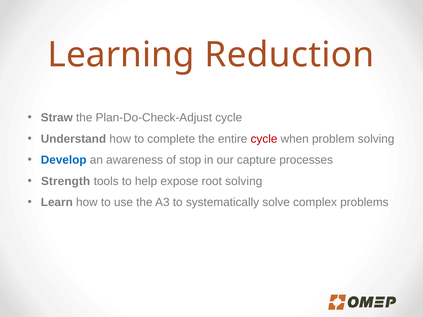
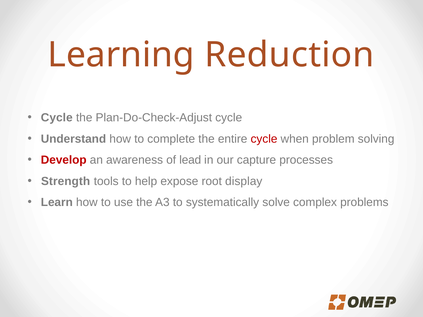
Straw at (57, 118): Straw -> Cycle
Develop colour: blue -> red
stop: stop -> lead
root solving: solving -> display
